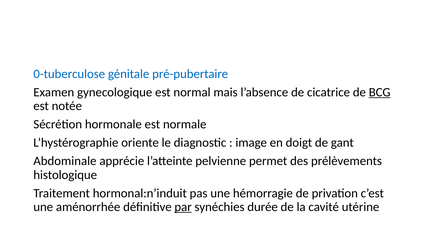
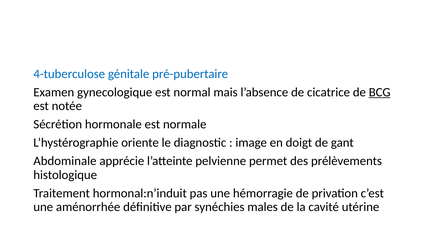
0-tuberculose: 0-tuberculose -> 4-tuberculose
par underline: present -> none
durée: durée -> males
